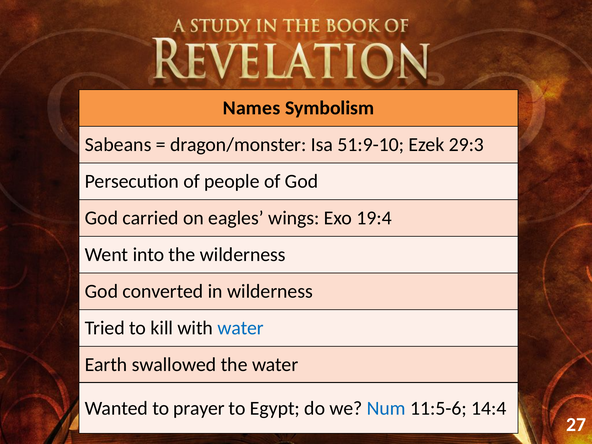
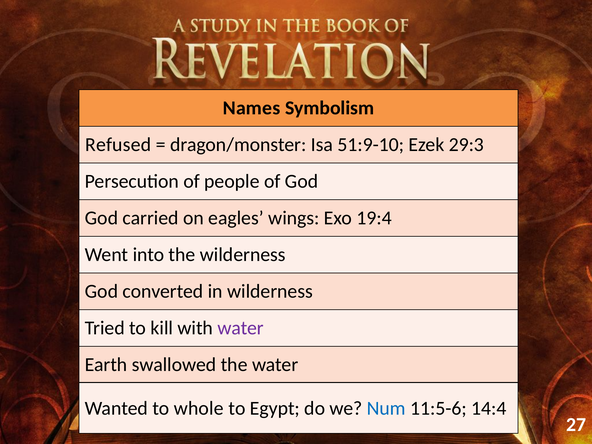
Sabeans: Sabeans -> Refused
water at (241, 328) colour: blue -> purple
prayer: prayer -> whole
